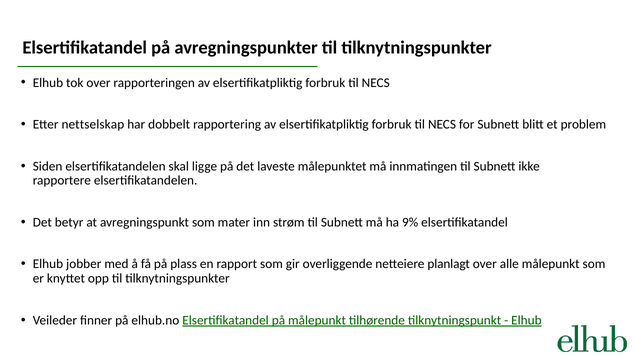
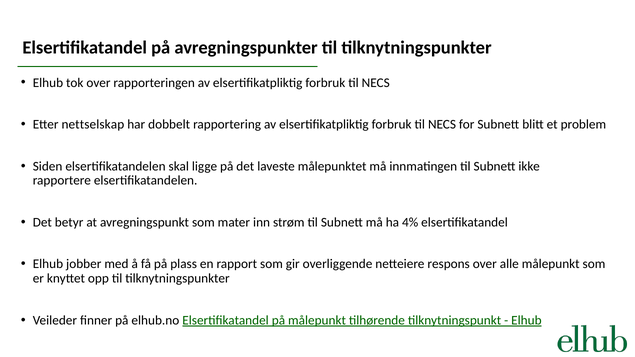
9%: 9% -> 4%
planlagt: planlagt -> respons
